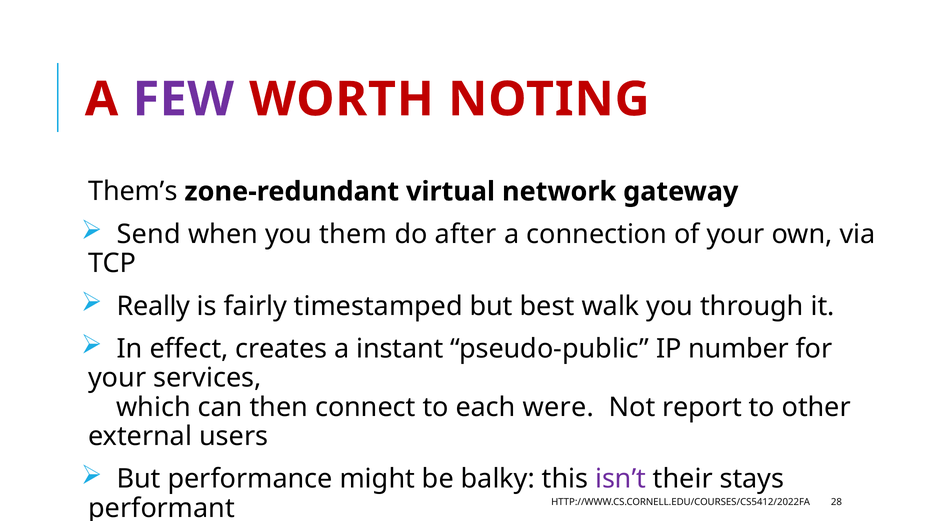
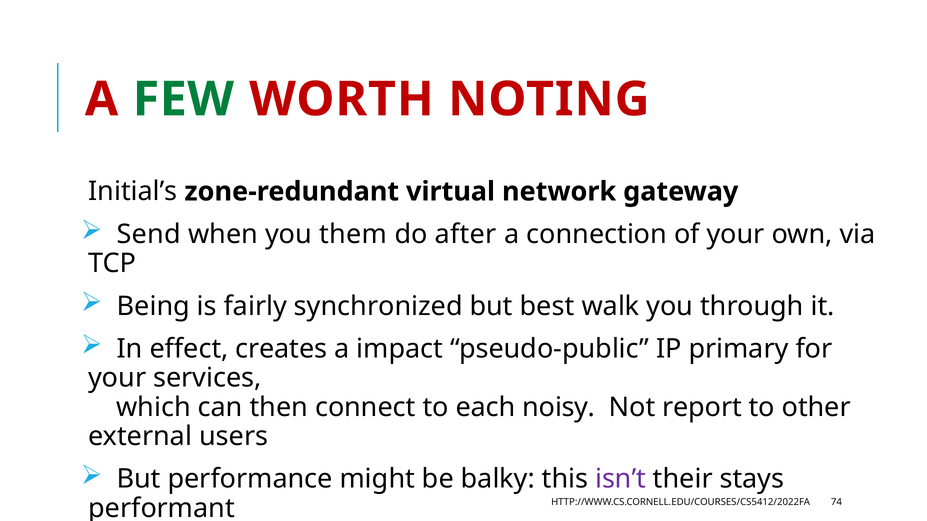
FEW colour: purple -> green
Them’s: Them’s -> Initial’s
Really: Really -> Being
timestamped: timestamped -> synchronized
instant: instant -> impact
number: number -> primary
were: were -> noisy
28: 28 -> 74
